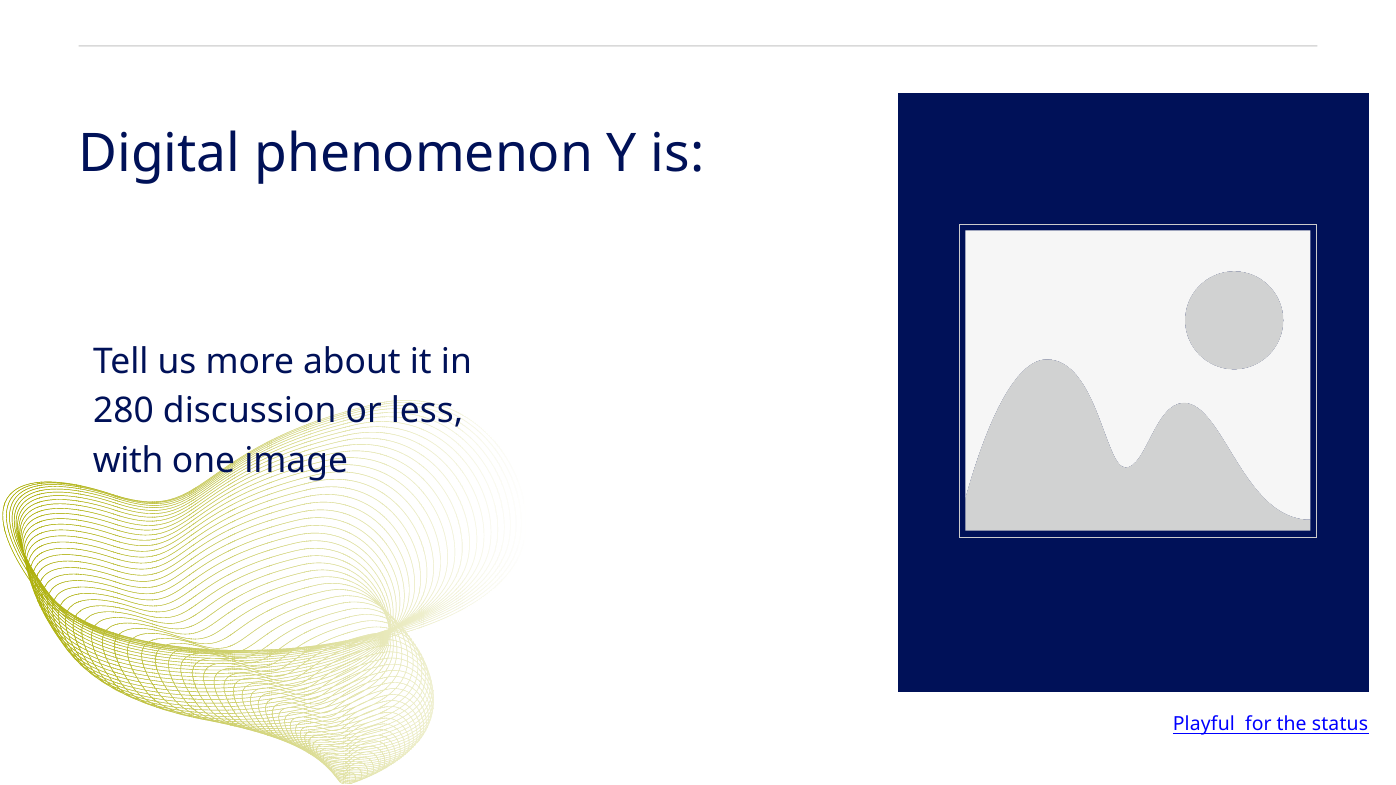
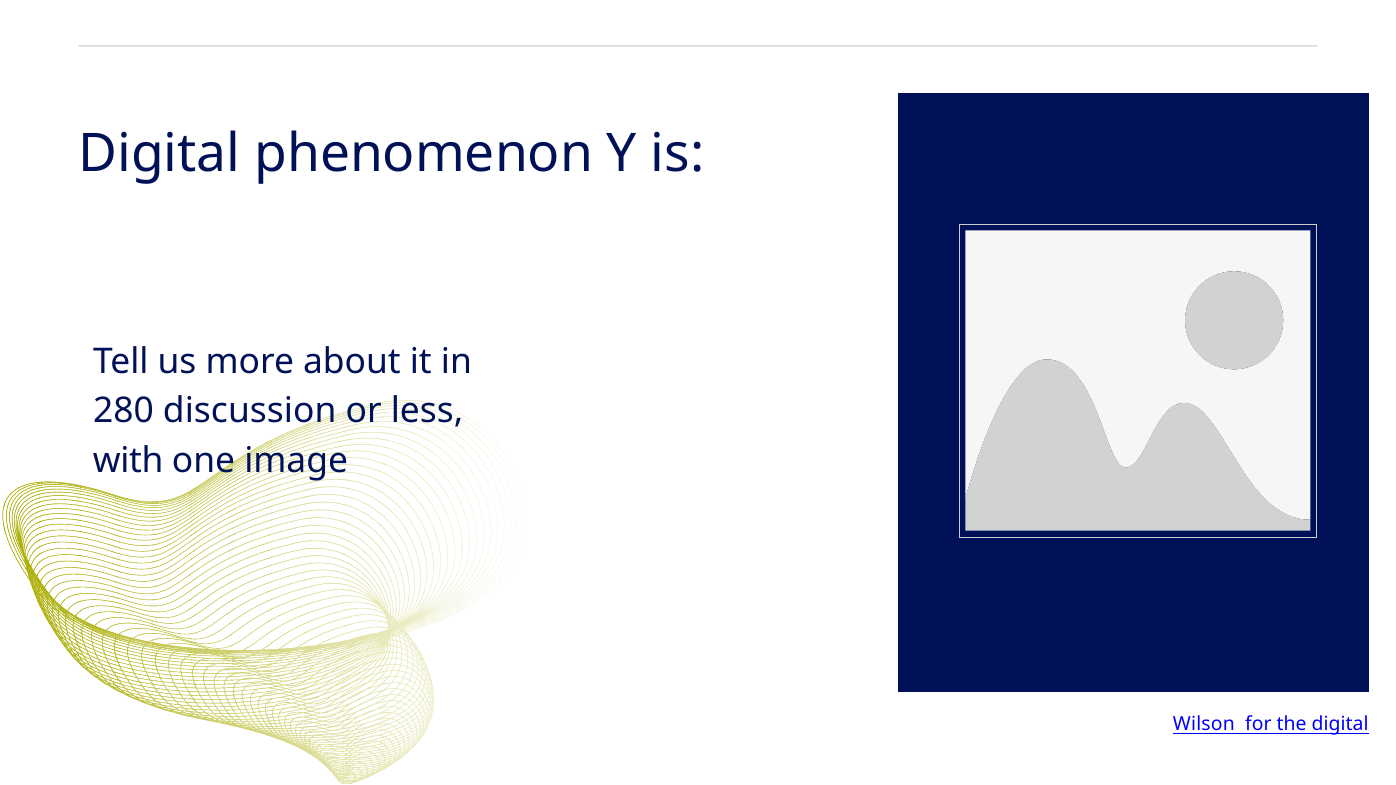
Playful: Playful -> Wilson
the status: status -> digital
